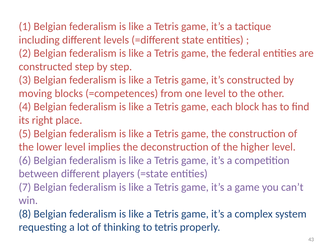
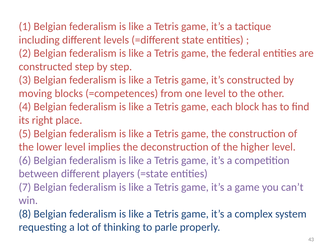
to tetris: tetris -> parle
